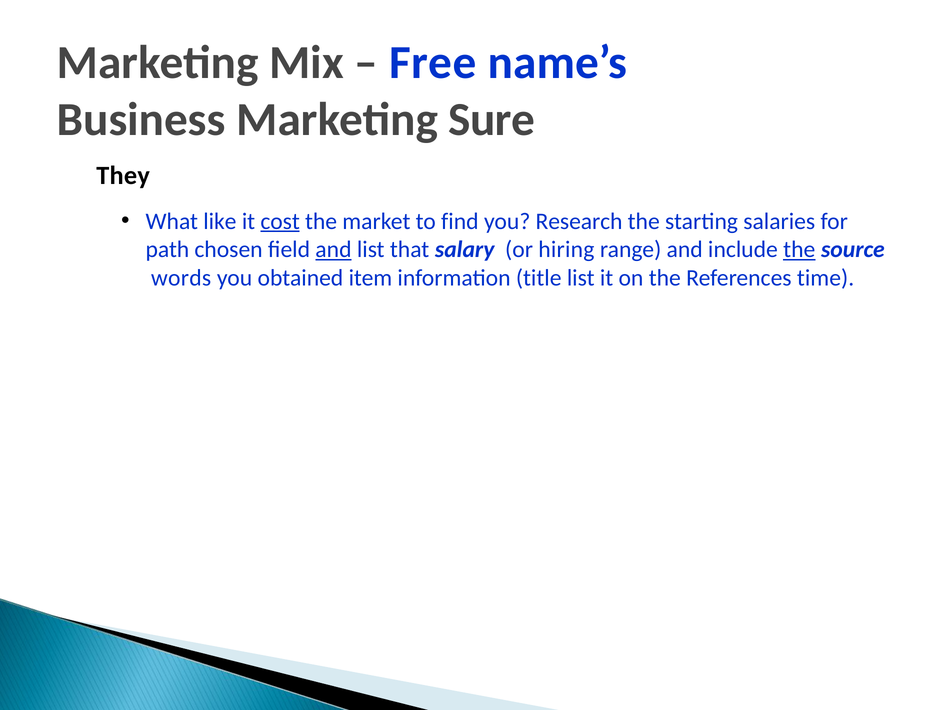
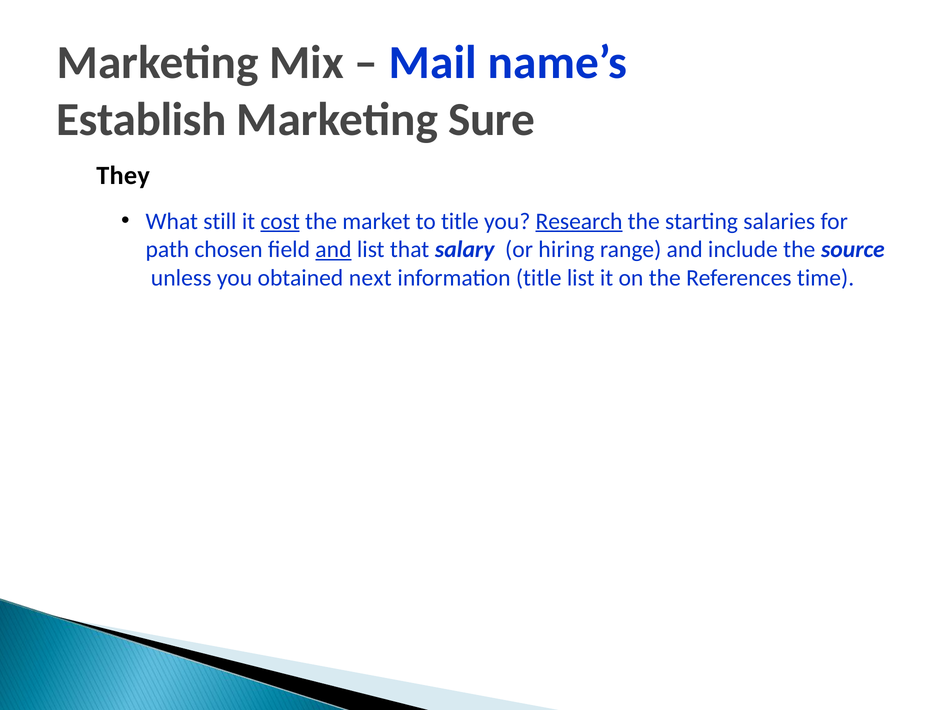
Free: Free -> Mail
Business: Business -> Establish
like: like -> still
to find: find -> title
Research underline: none -> present
the at (799, 249) underline: present -> none
words: words -> unless
item: item -> next
